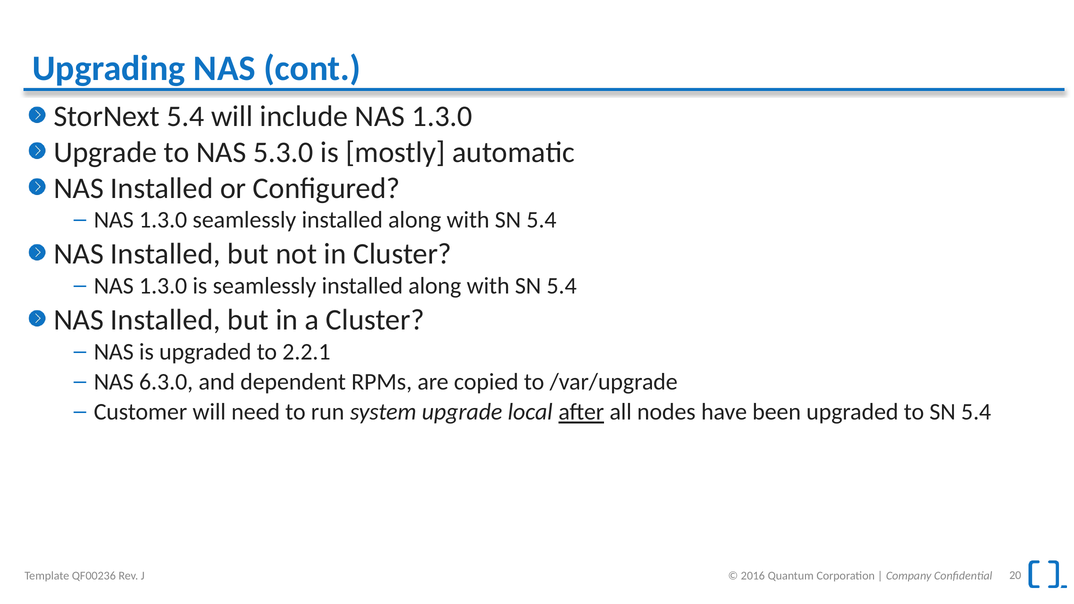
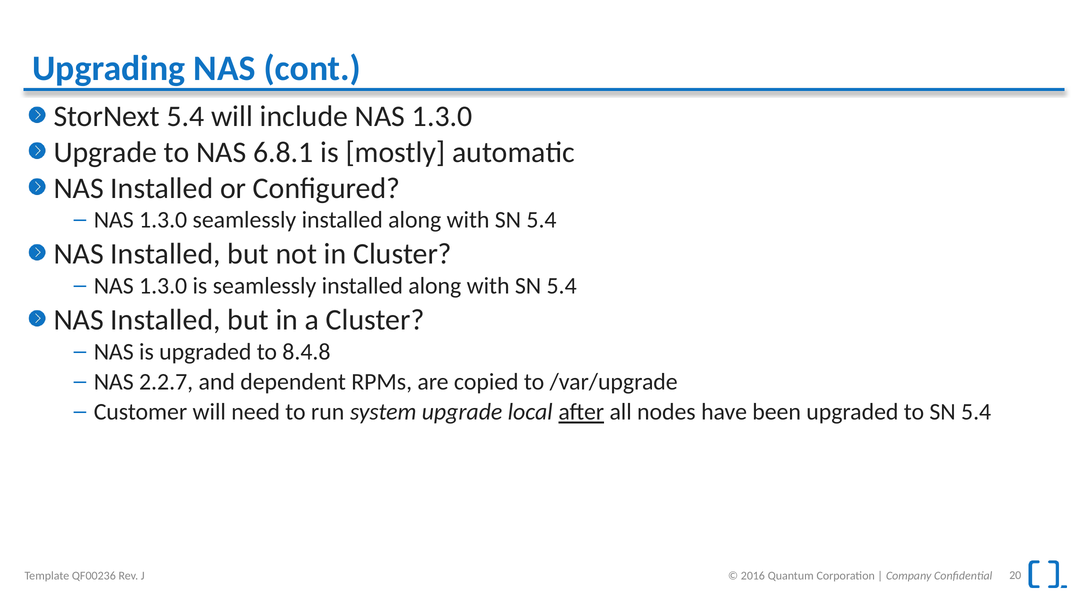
5.3.0: 5.3.0 -> 6.8.1
2.2.1: 2.2.1 -> 8.4.8
6.3.0: 6.3.0 -> 2.2.7
